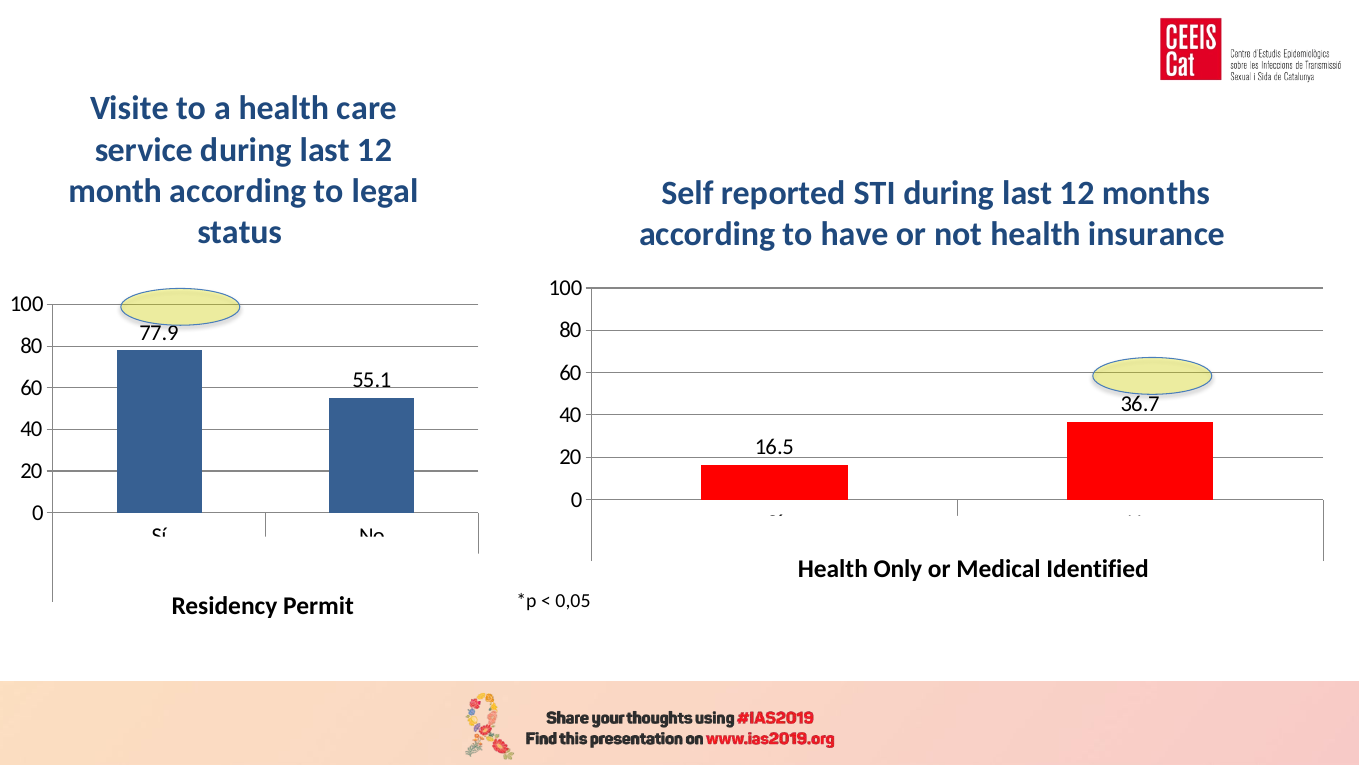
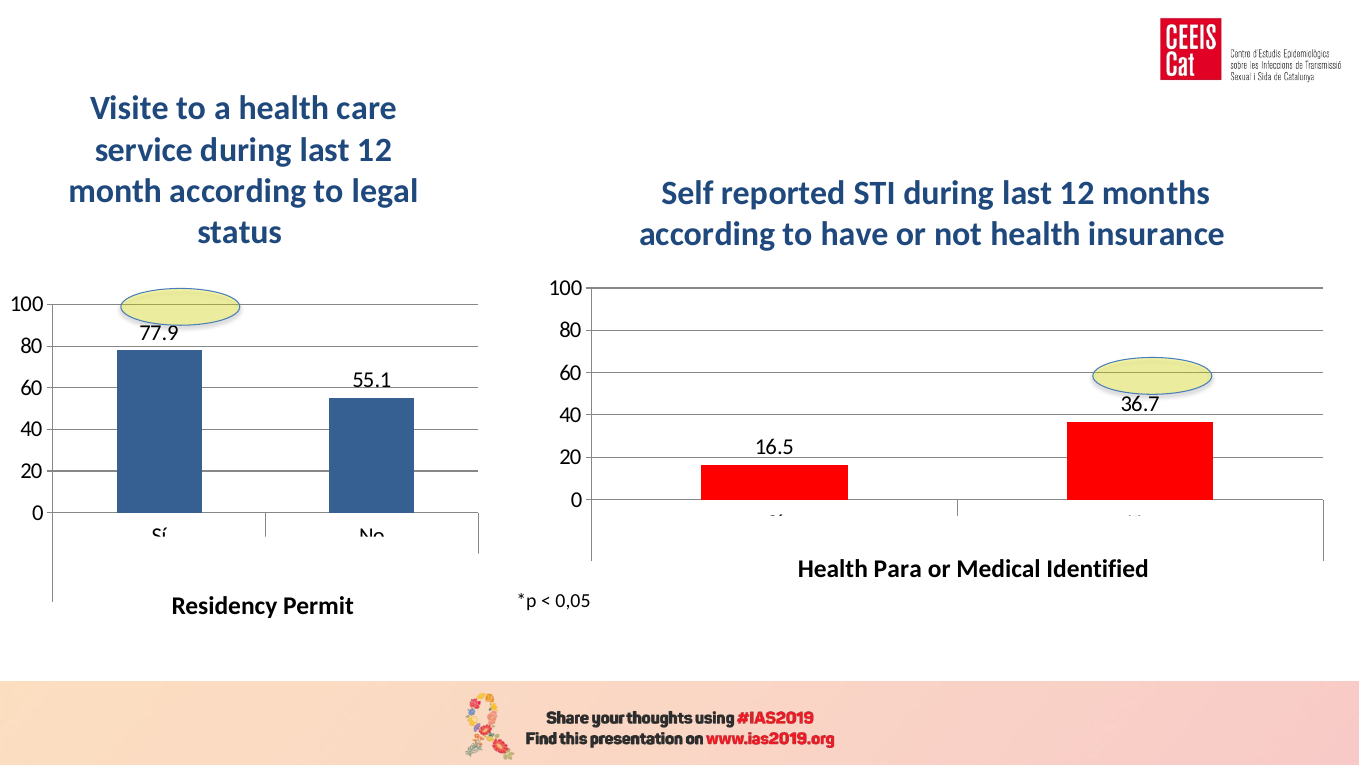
Only: Only -> Para
